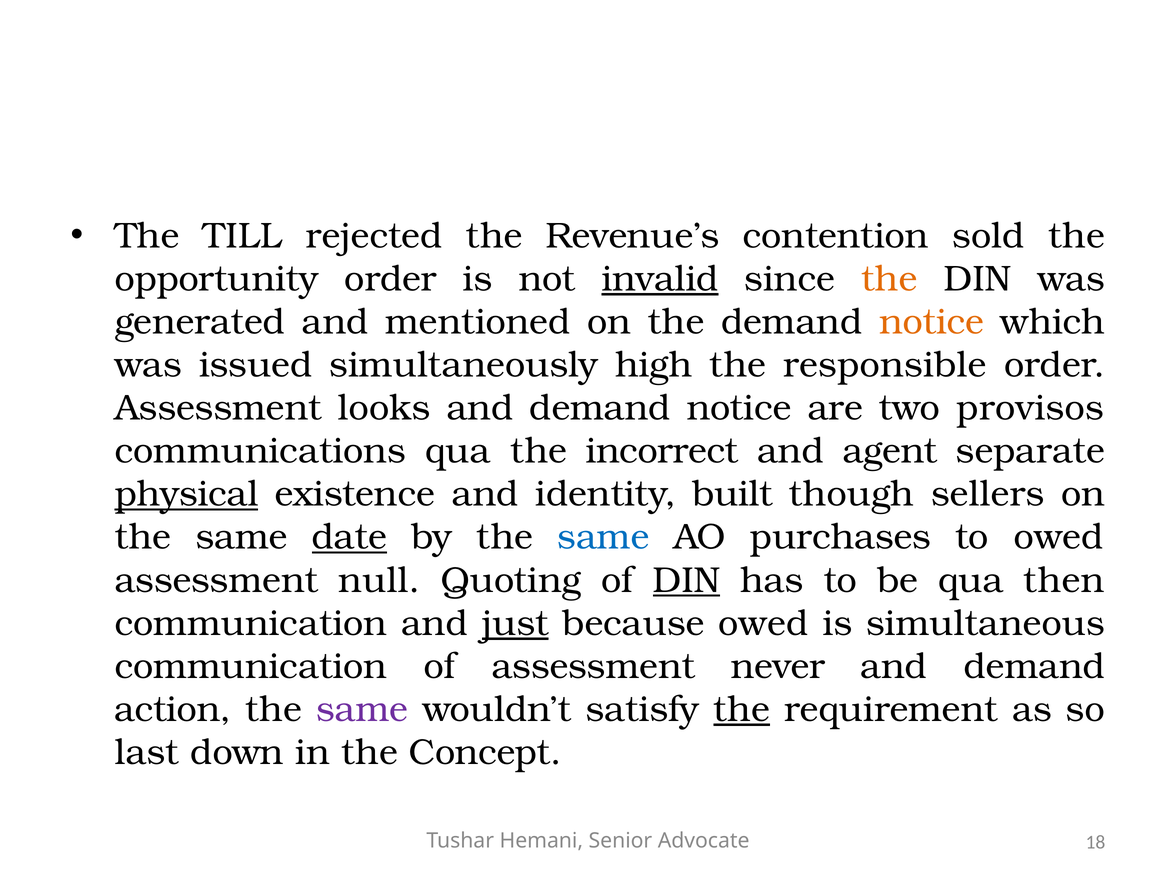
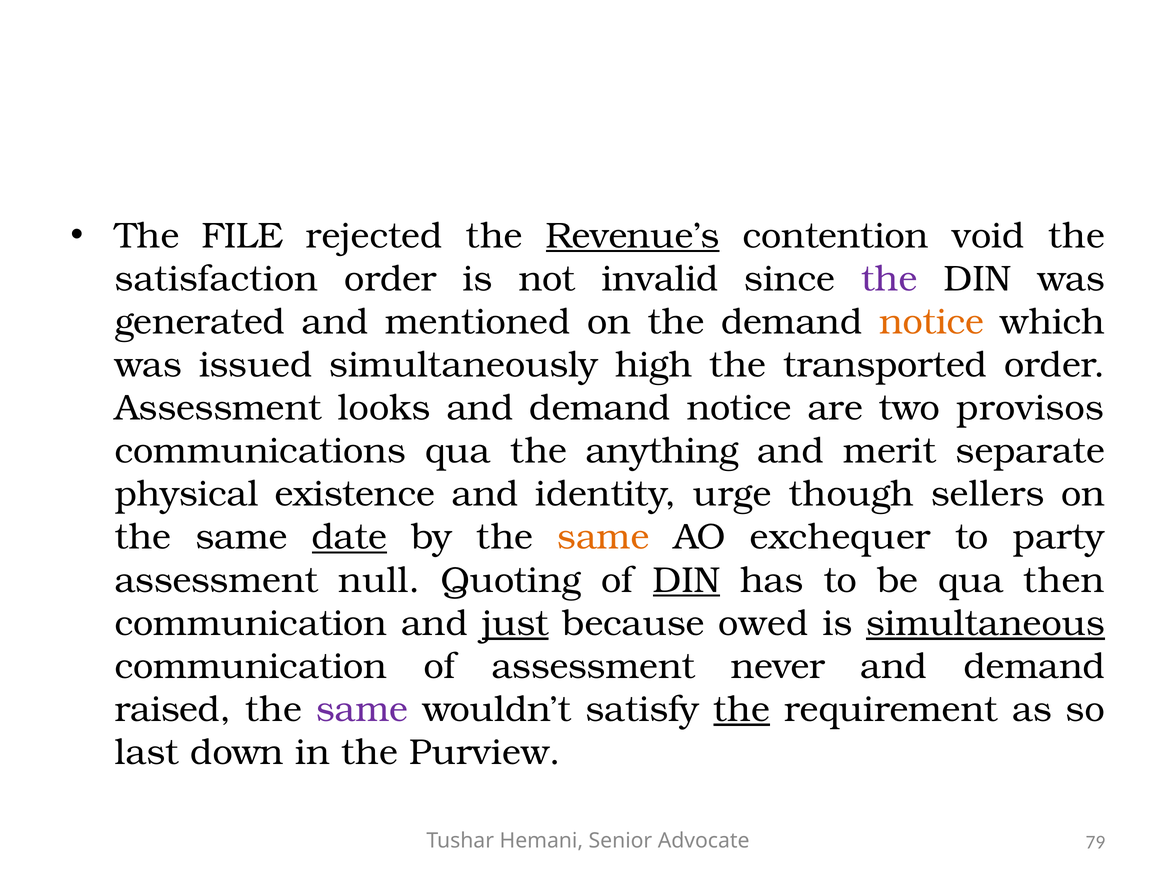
TILL: TILL -> FILE
Revenue’s underline: none -> present
sold: sold -> void
opportunity: opportunity -> satisfaction
invalid underline: present -> none
the at (889, 279) colour: orange -> purple
responsible: responsible -> transported
incorrect: incorrect -> anything
agent: agent -> merit
physical underline: present -> none
built: built -> urge
same at (603, 537) colour: blue -> orange
purchases: purchases -> exchequer
to owed: owed -> party
simultaneous underline: none -> present
action: action -> raised
Concept: Concept -> Purview
18: 18 -> 79
